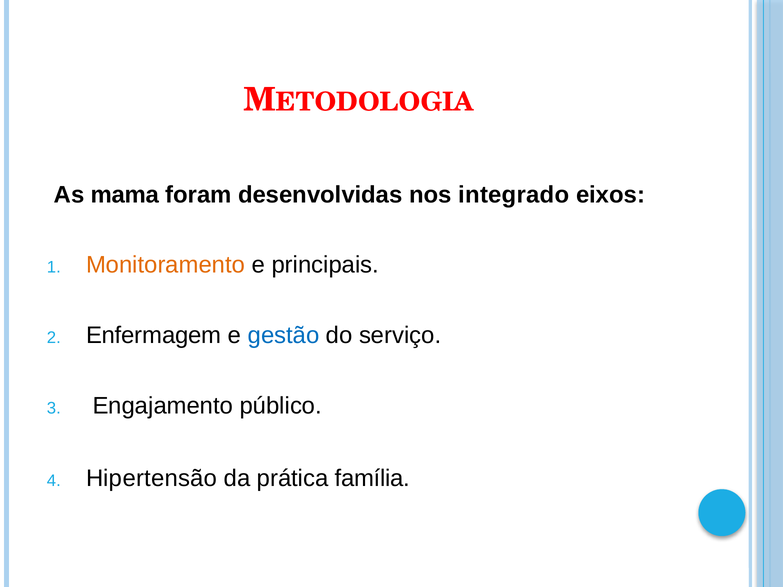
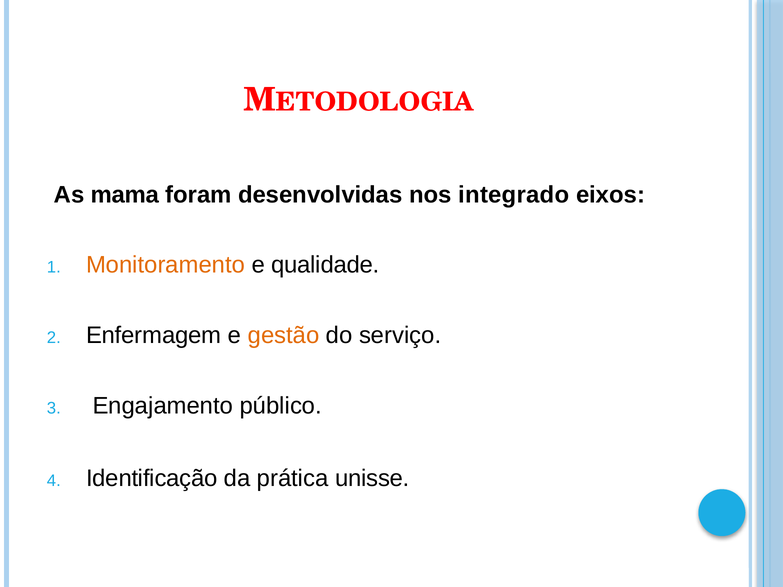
principais: principais -> qualidade
gestão colour: blue -> orange
Hipertensão: Hipertensão -> Identificação
família: família -> unisse
